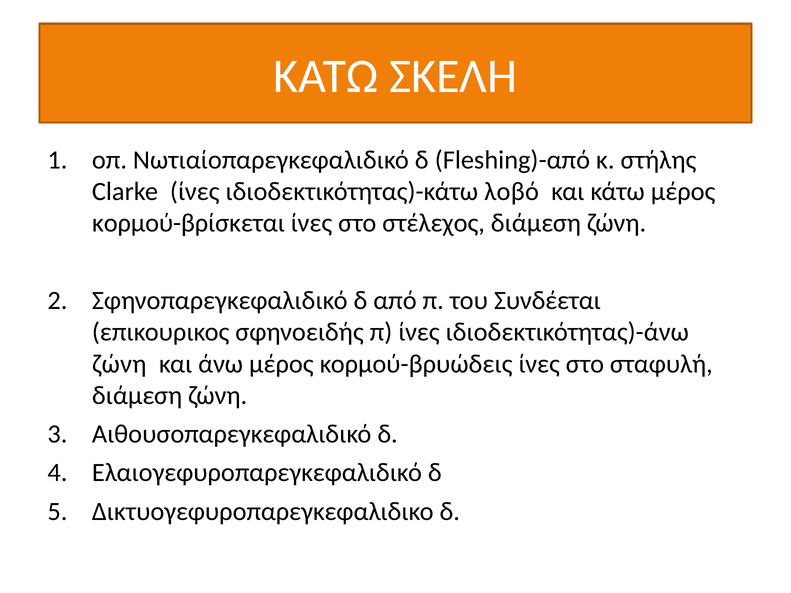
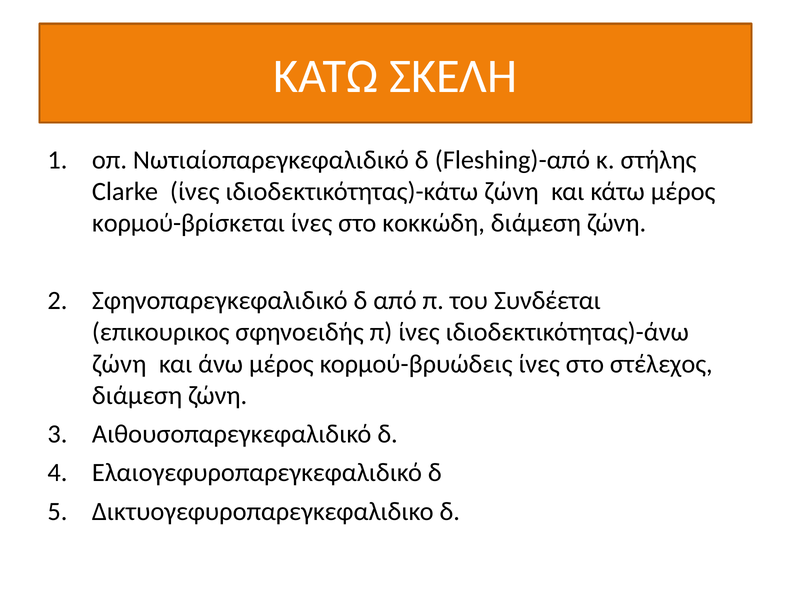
ιδιοδεκτικότητας)-κάτω λοβό: λοβό -> ζώνη
στέλεχος: στέλεχος -> κοκκώδη
σταφυλή: σταφυλή -> στέλεχος
